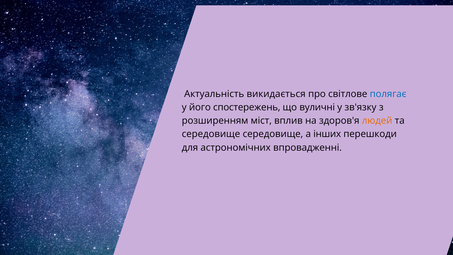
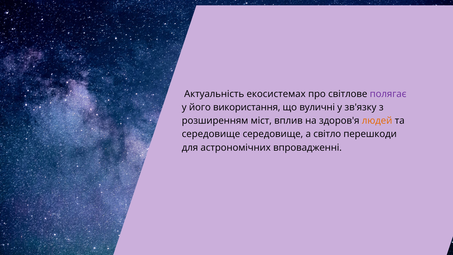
викидається: викидається -> екосистемах
полягає colour: blue -> purple
спостережень: спостережень -> використання
інших: інших -> світло
